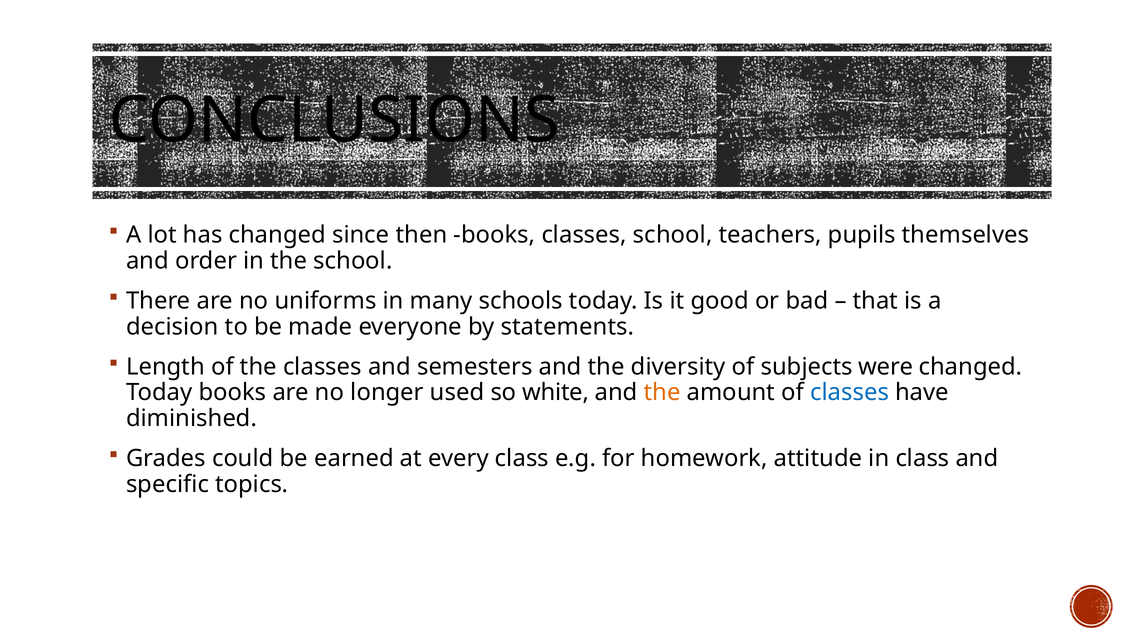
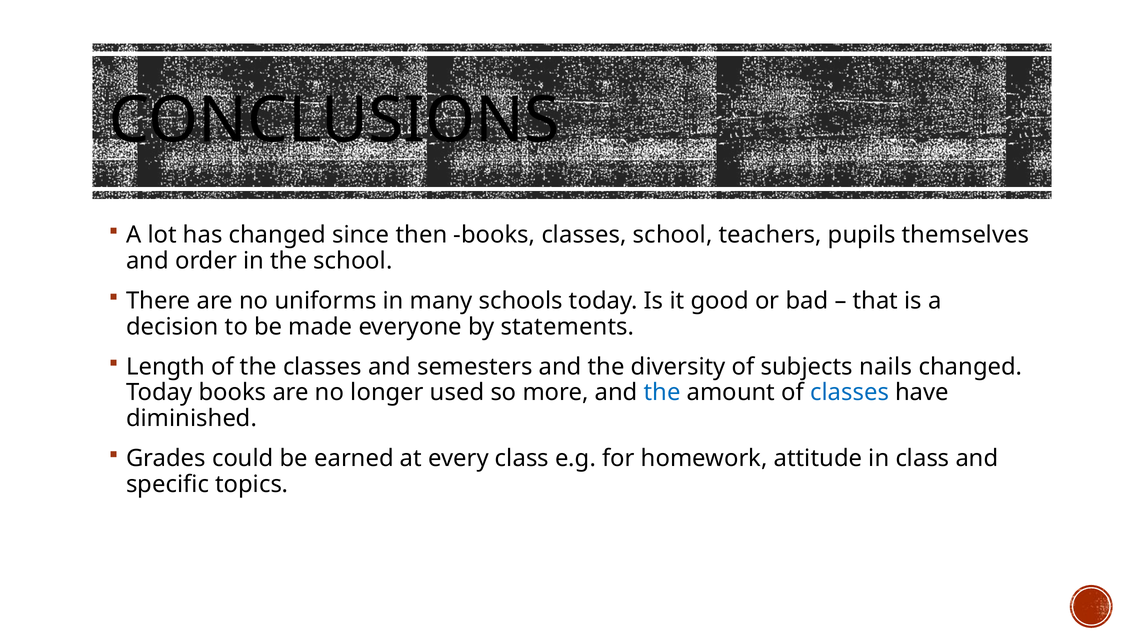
were: were -> nails
white: white -> more
the at (662, 392) colour: orange -> blue
